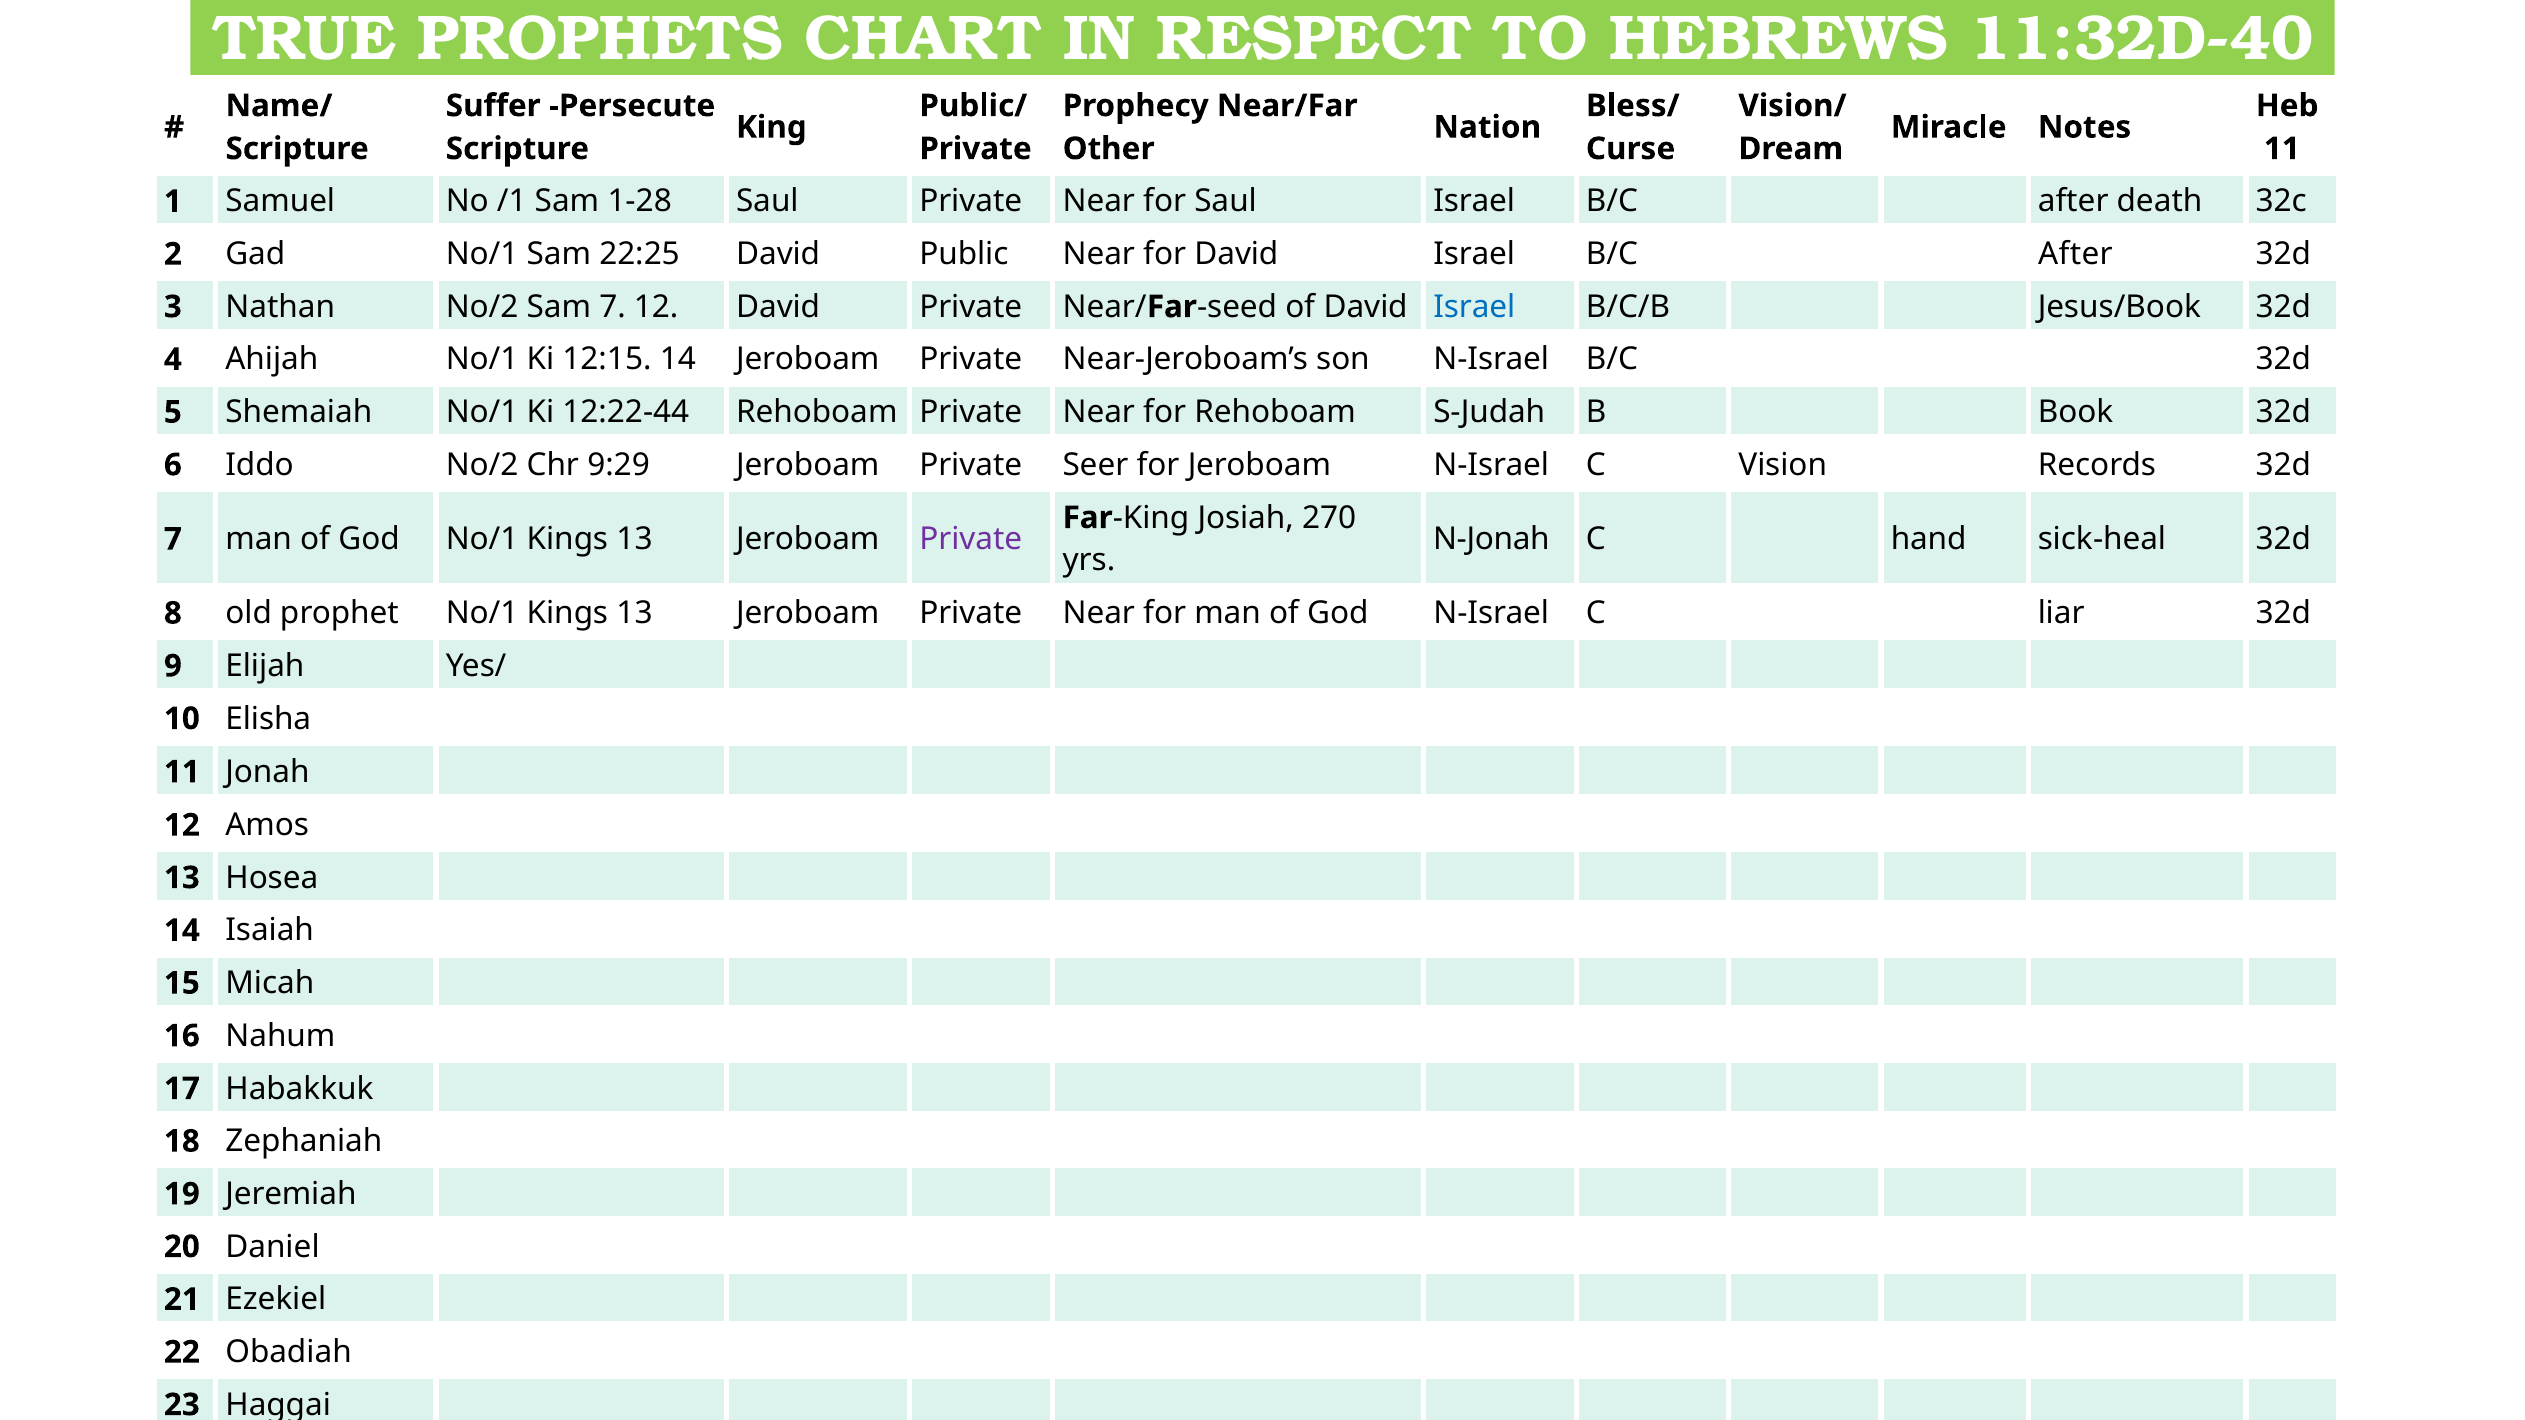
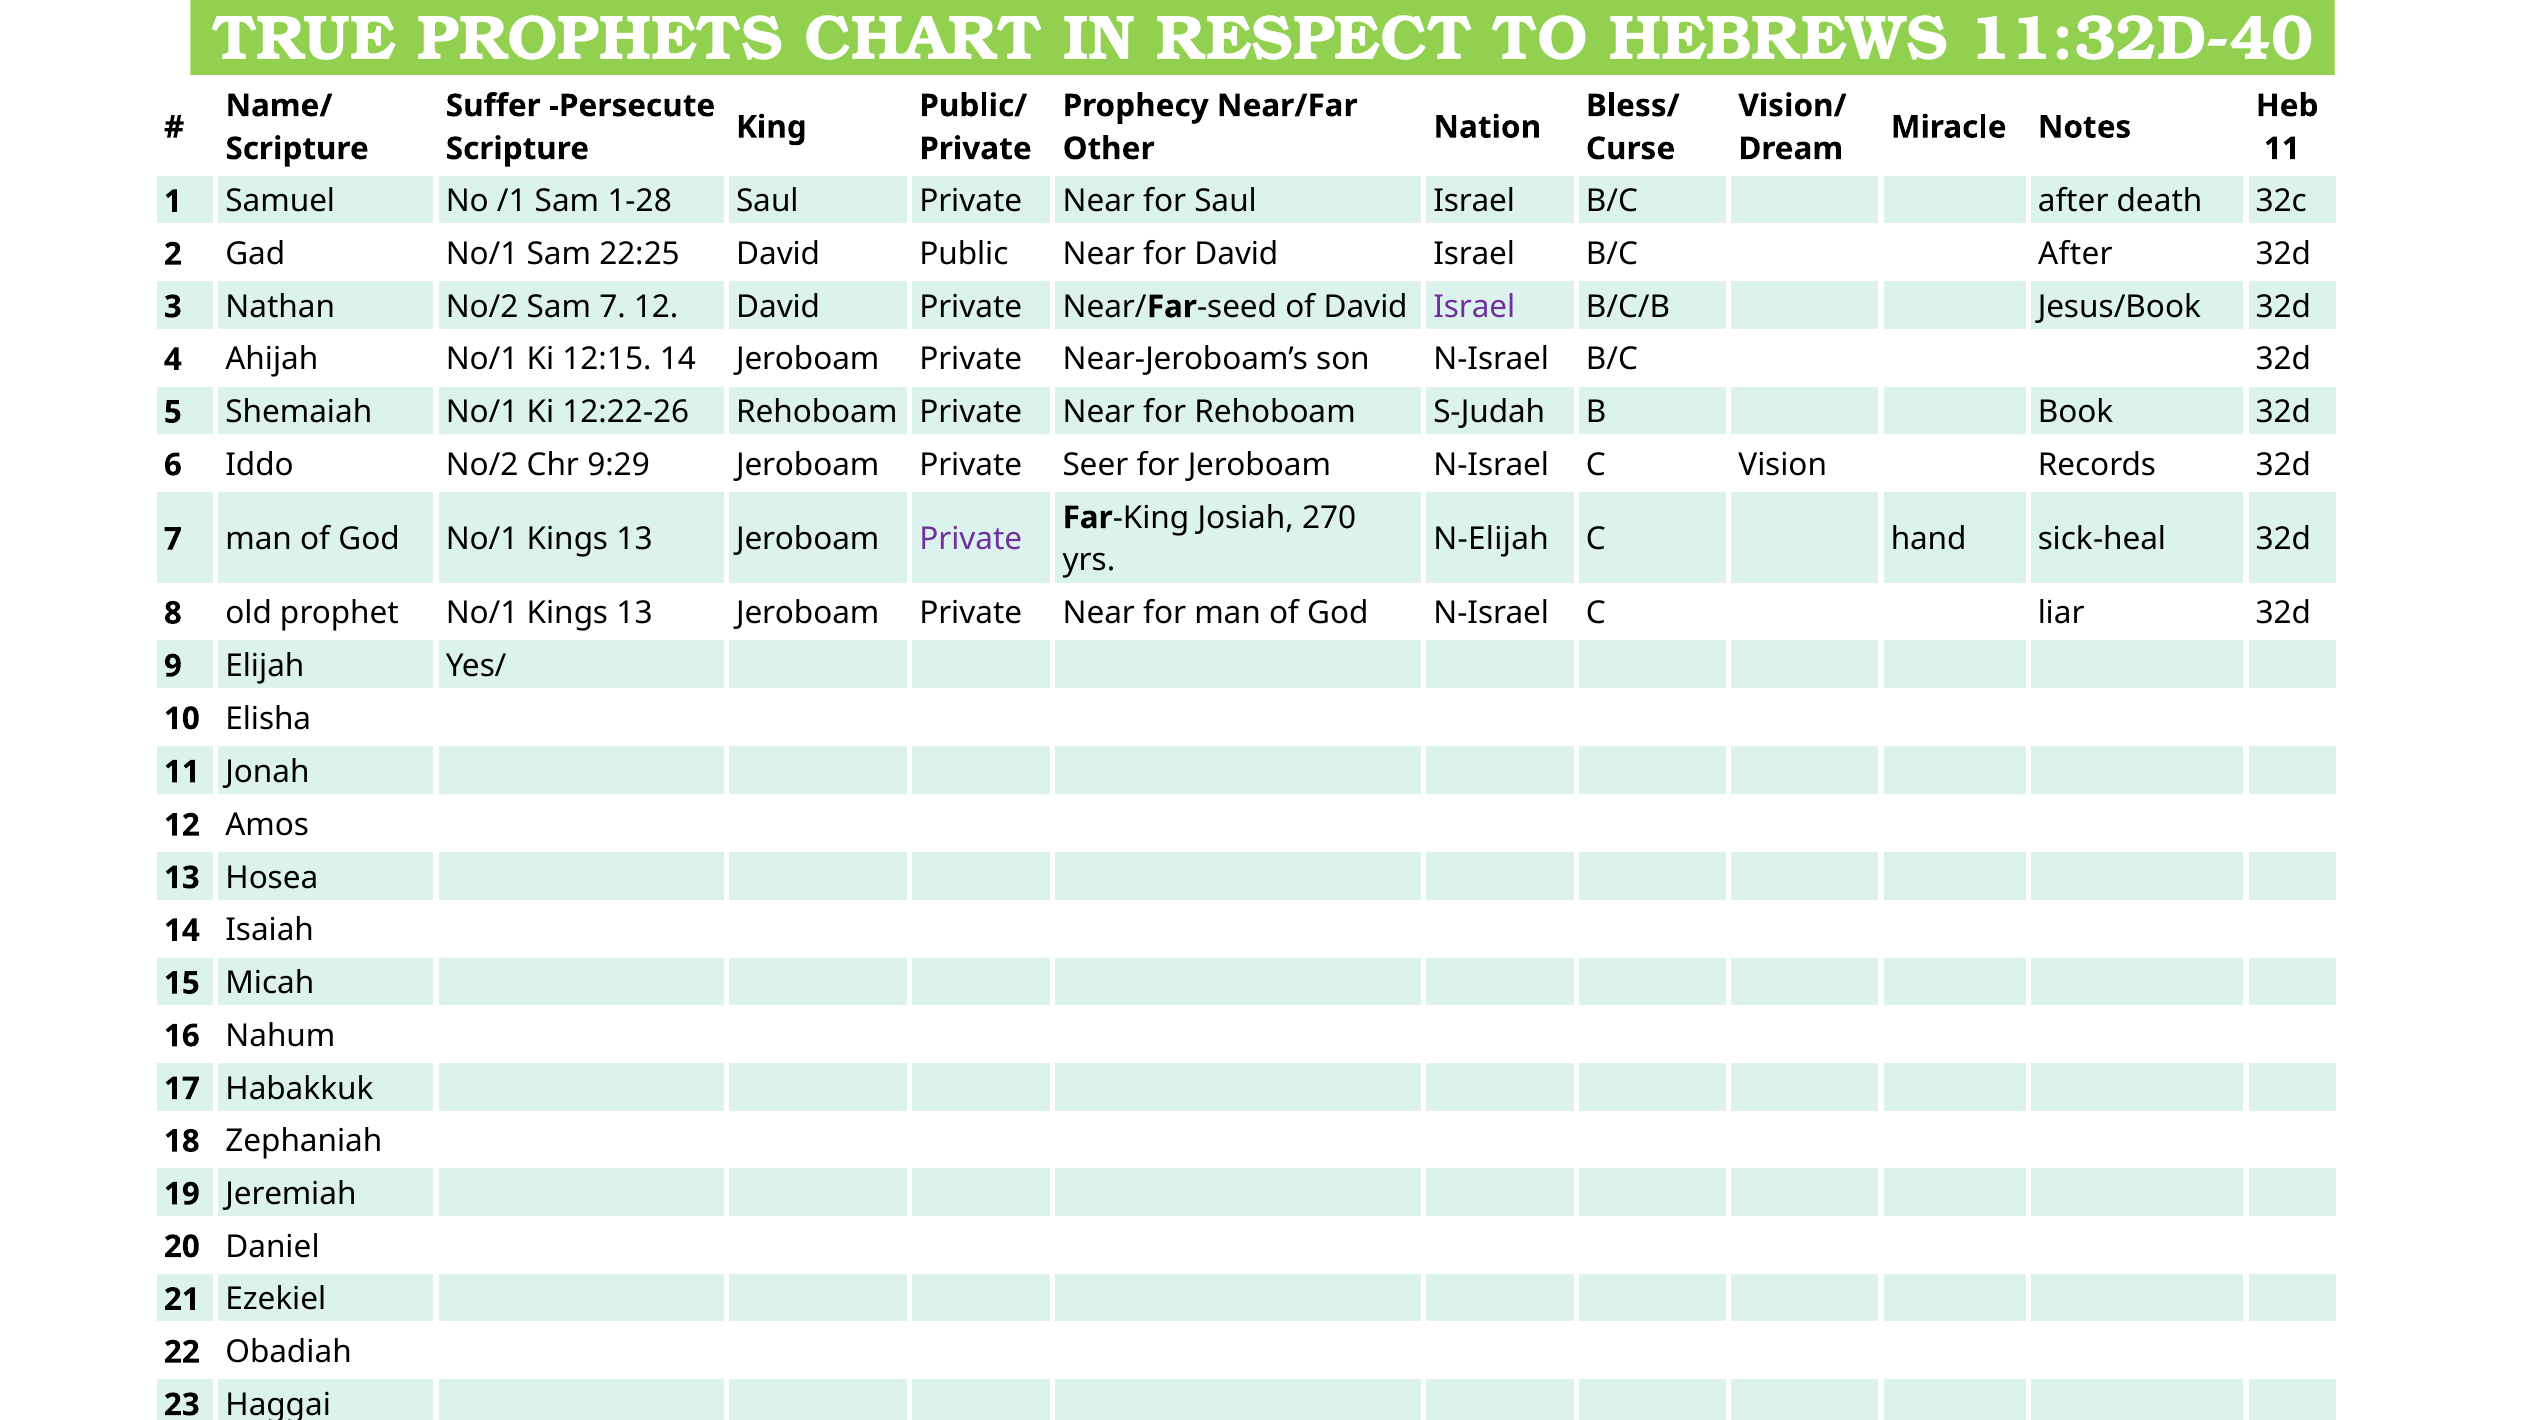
Israel at (1474, 307) colour: blue -> purple
12:22-44: 12:22-44 -> 12:22-26
N-Jonah: N-Jonah -> N-Elijah
